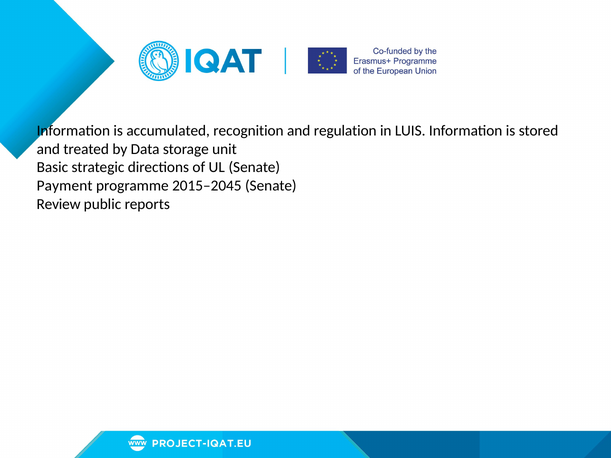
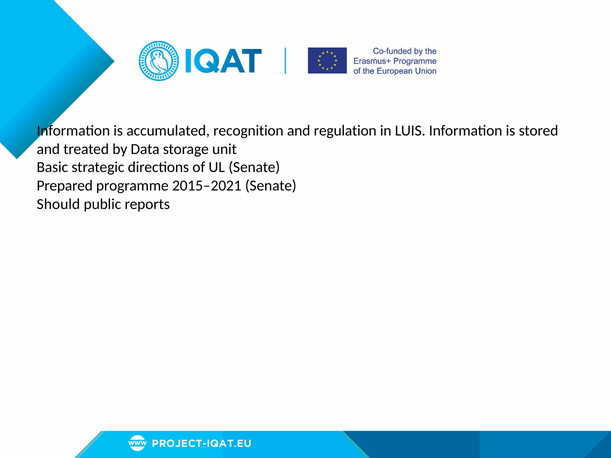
Payment: Payment -> Prepared
2015–2045: 2015–2045 -> 2015–2021
Review: Review -> Should
